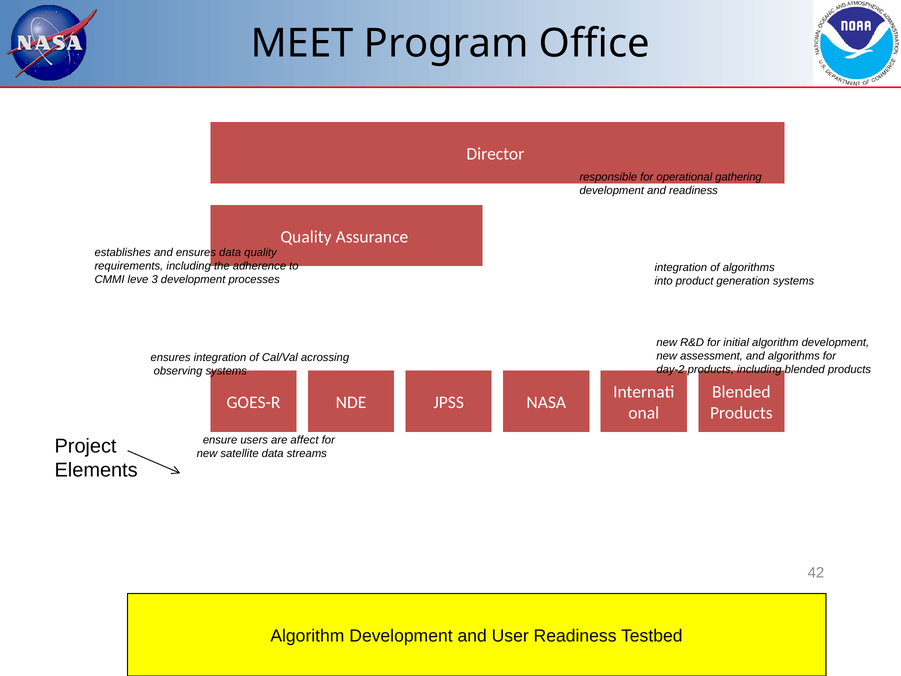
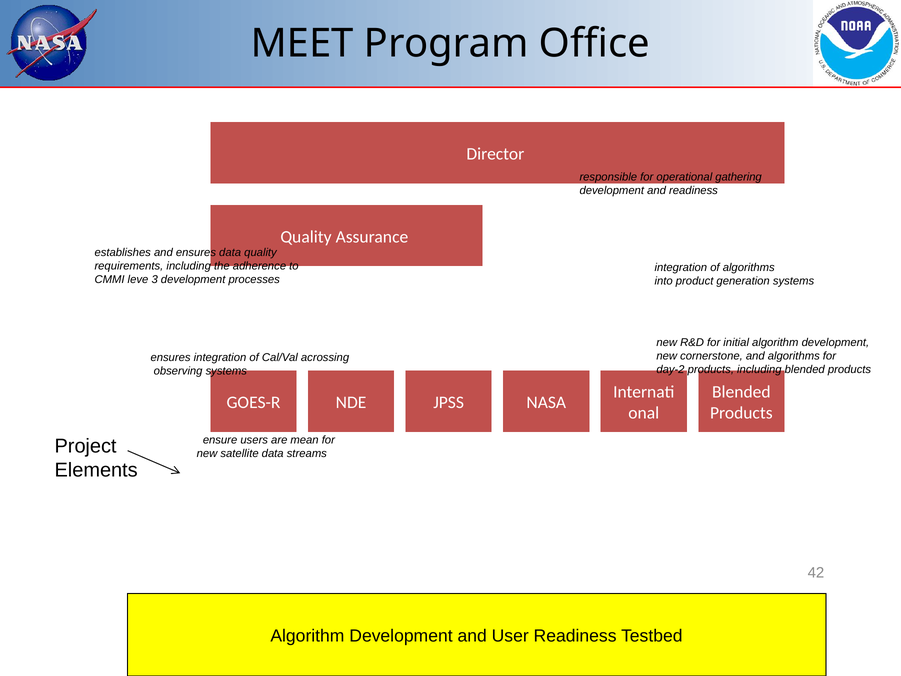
assessment: assessment -> cornerstone
affect: affect -> mean
